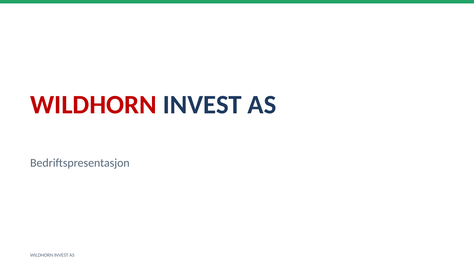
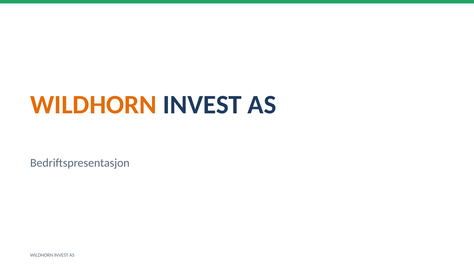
WILDHORN at (93, 105) colour: red -> orange
